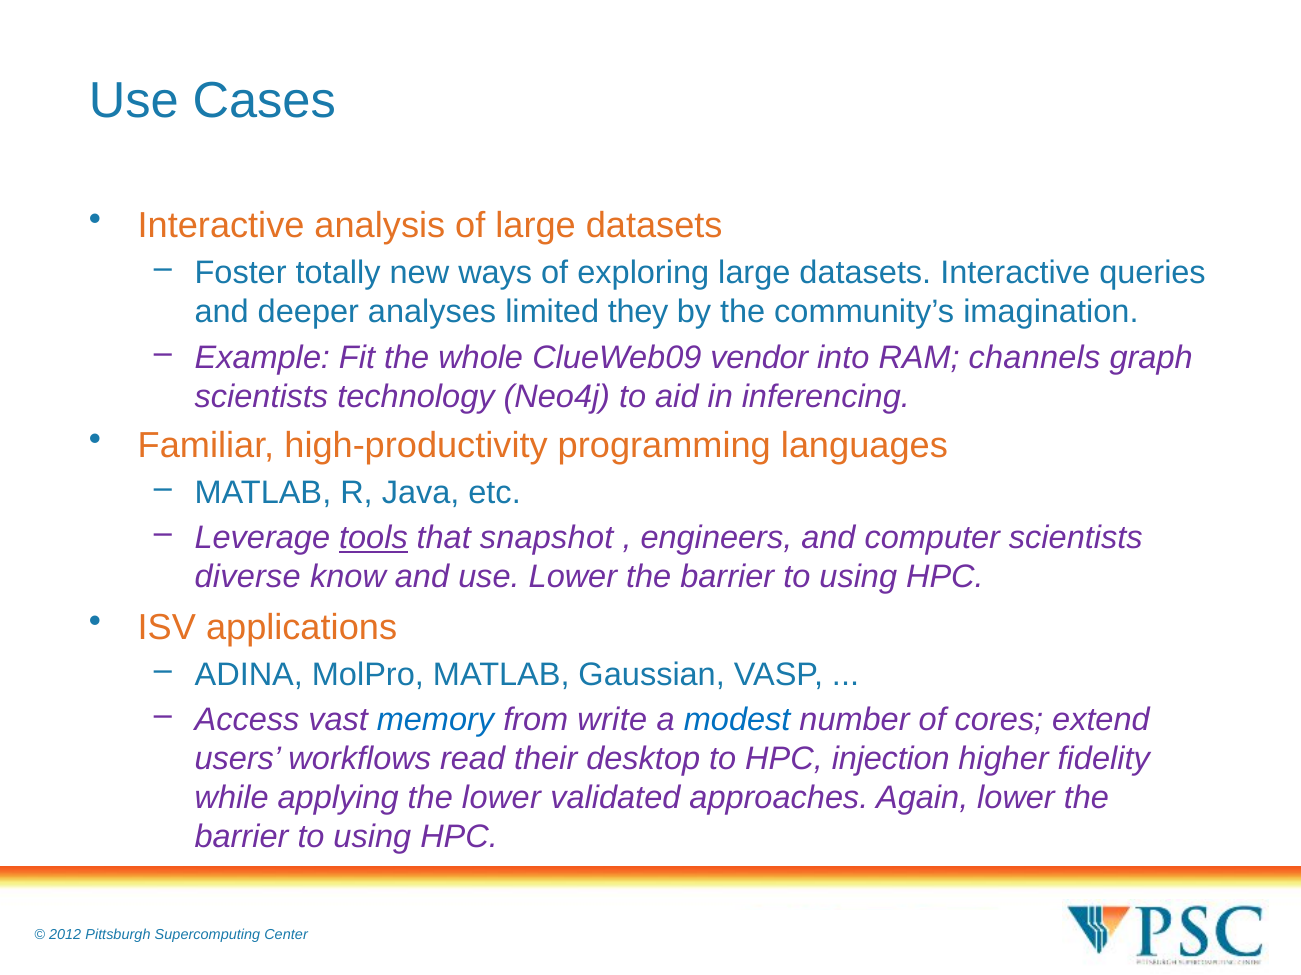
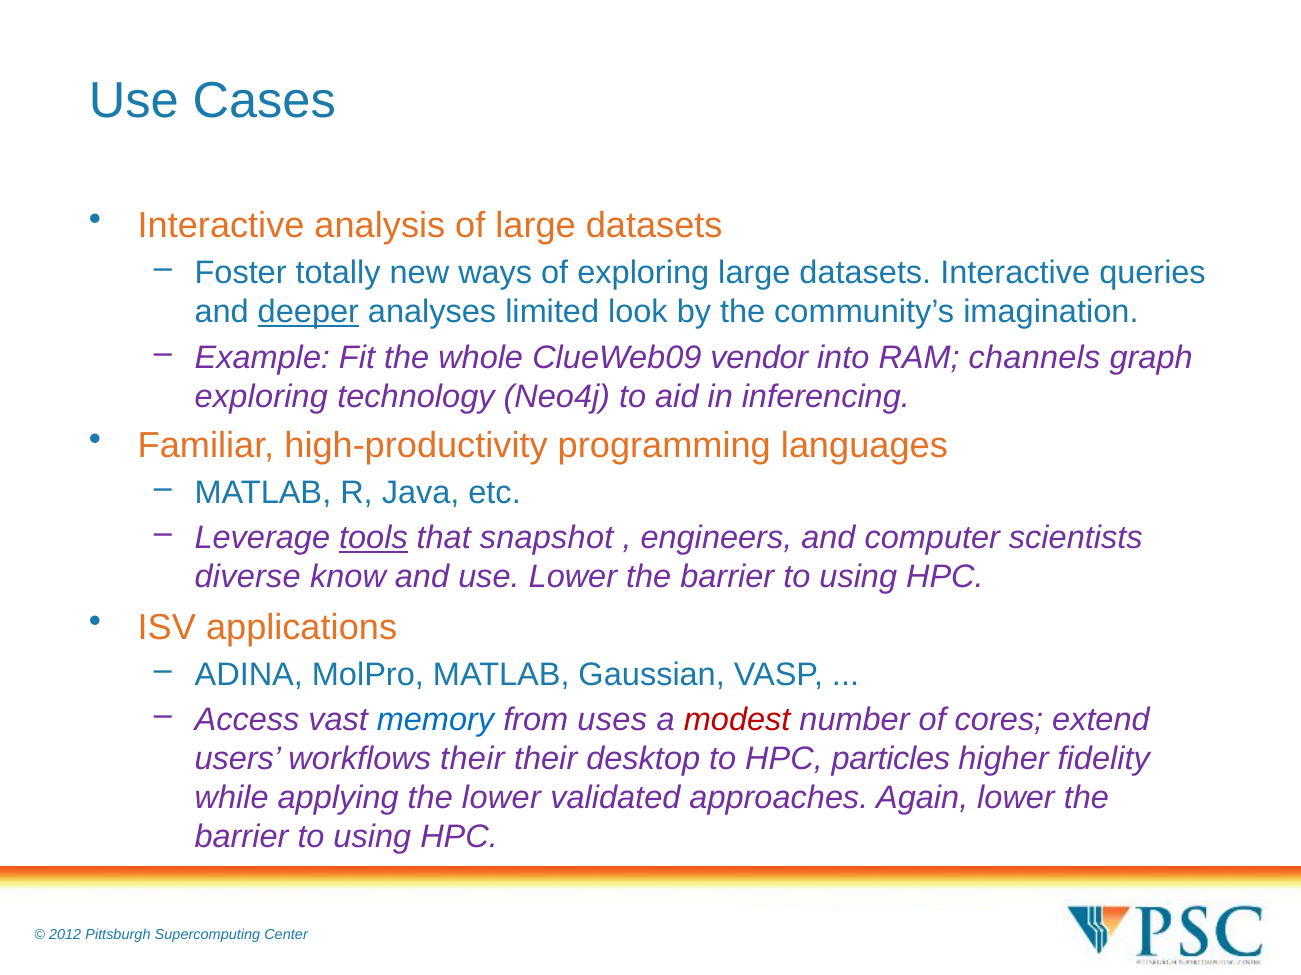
deeper underline: none -> present
they: they -> look
scientists at (261, 397): scientists -> exploring
write: write -> uses
modest colour: blue -> red
workflows read: read -> their
injection: injection -> particles
